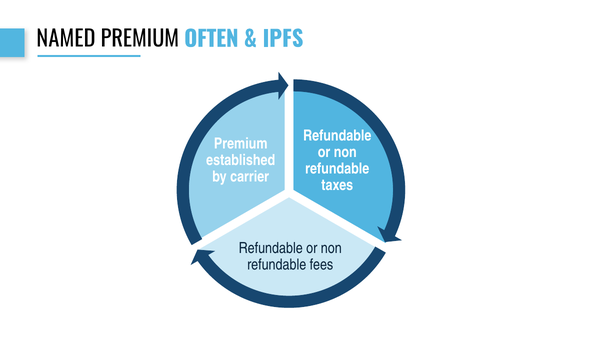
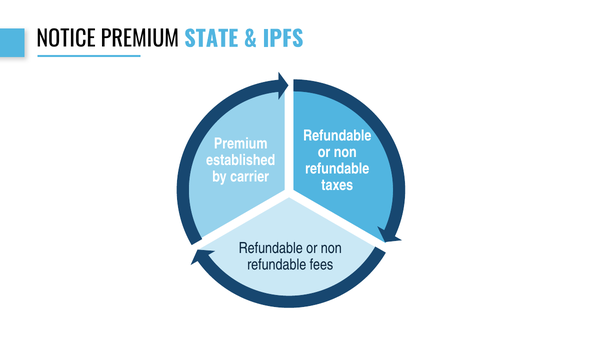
NAMED: NAMED -> NOTICE
OFTEN: OFTEN -> STATE
